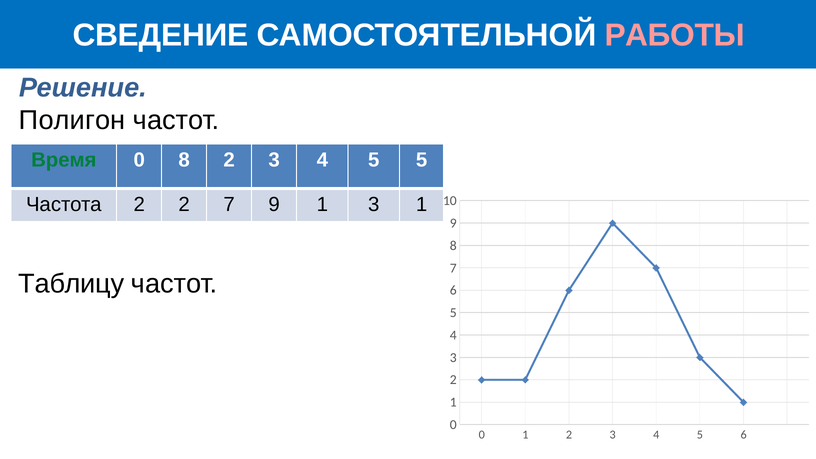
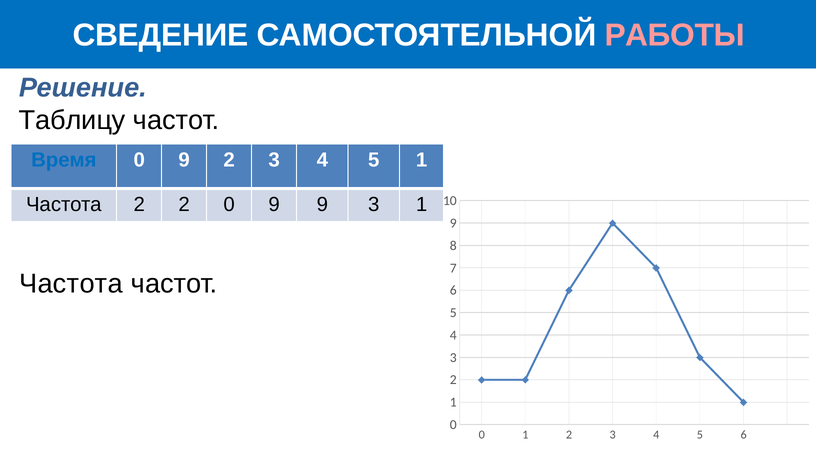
Полигон: Полигон -> Таблицу
Время colour: green -> blue
8 at (184, 160): 8 -> 9
5 5: 5 -> 1
2 7: 7 -> 0
9 1: 1 -> 9
Таблицу at (71, 284): Таблицу -> Частота
